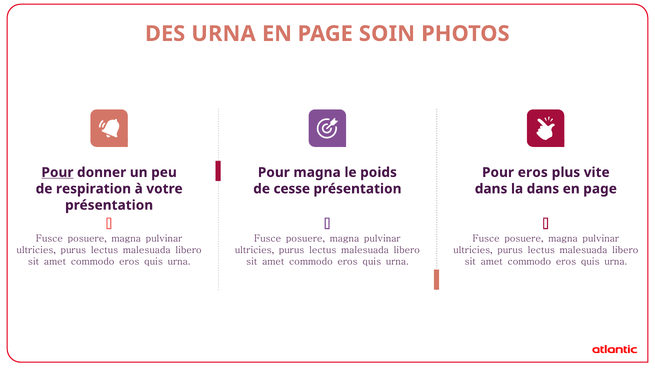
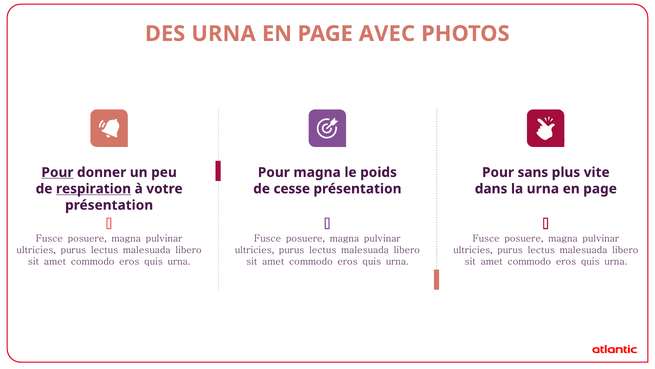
SOIN: SOIN -> AVEC
Pour eros: eros -> sans
respiration underline: none -> present
la dans: dans -> urna
